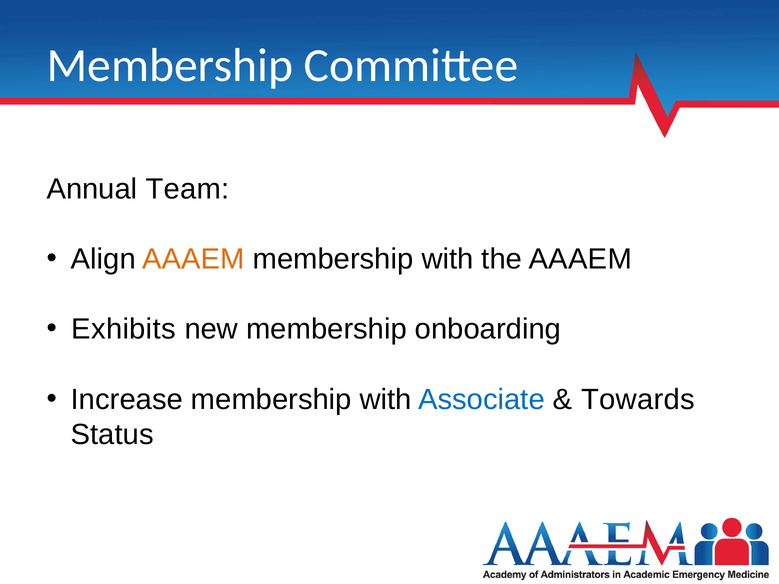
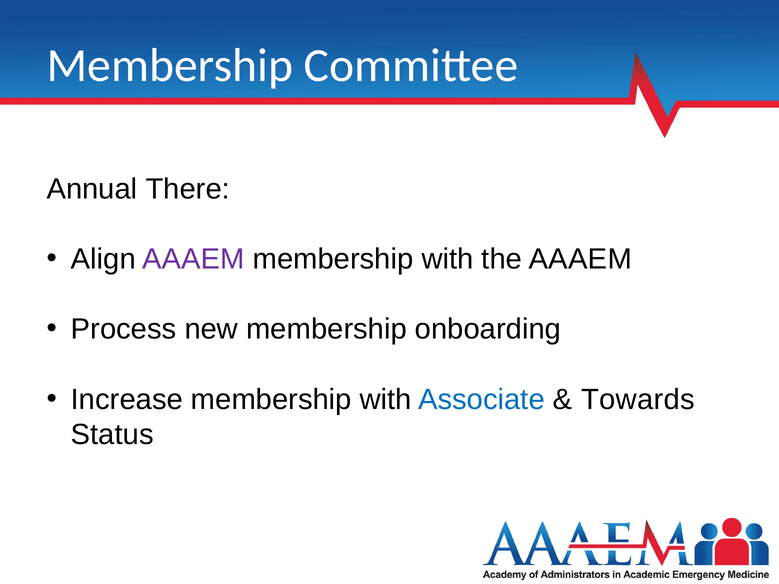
Team: Team -> There
AAAEM at (193, 259) colour: orange -> purple
Exhibits: Exhibits -> Process
